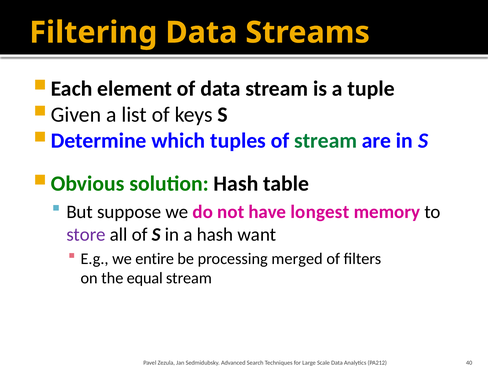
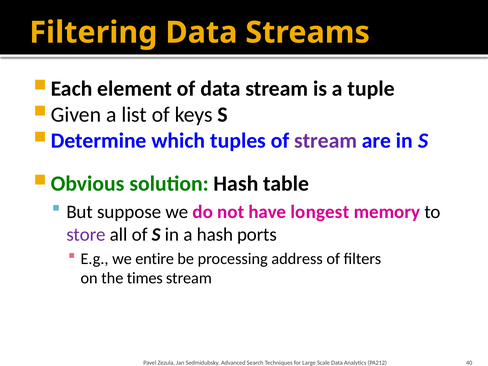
stream at (326, 141) colour: green -> purple
want: want -> ports
merged: merged -> address
equal: equal -> times
